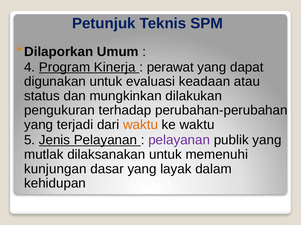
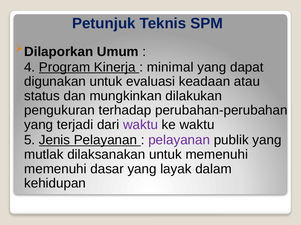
perawat: perawat -> minimal
waktu at (141, 125) colour: orange -> purple
kunjungan at (55, 169): kunjungan -> memenuhi
